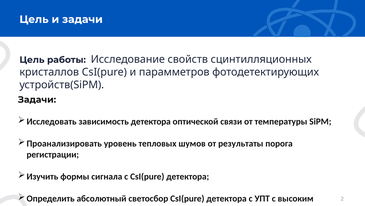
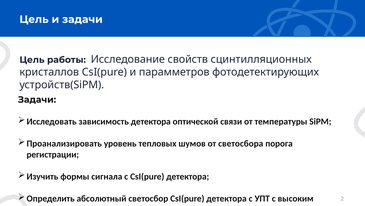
результаты: результаты -> светосбора
